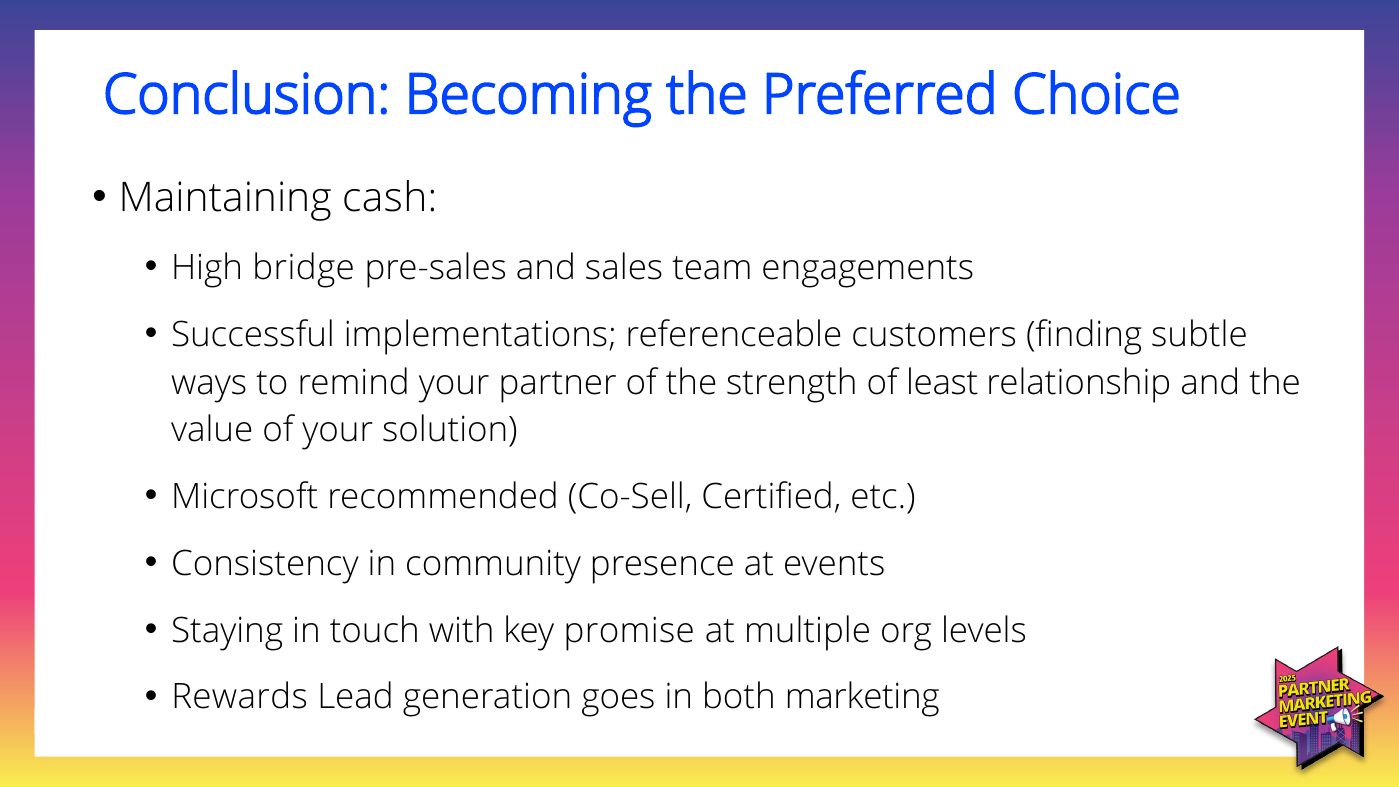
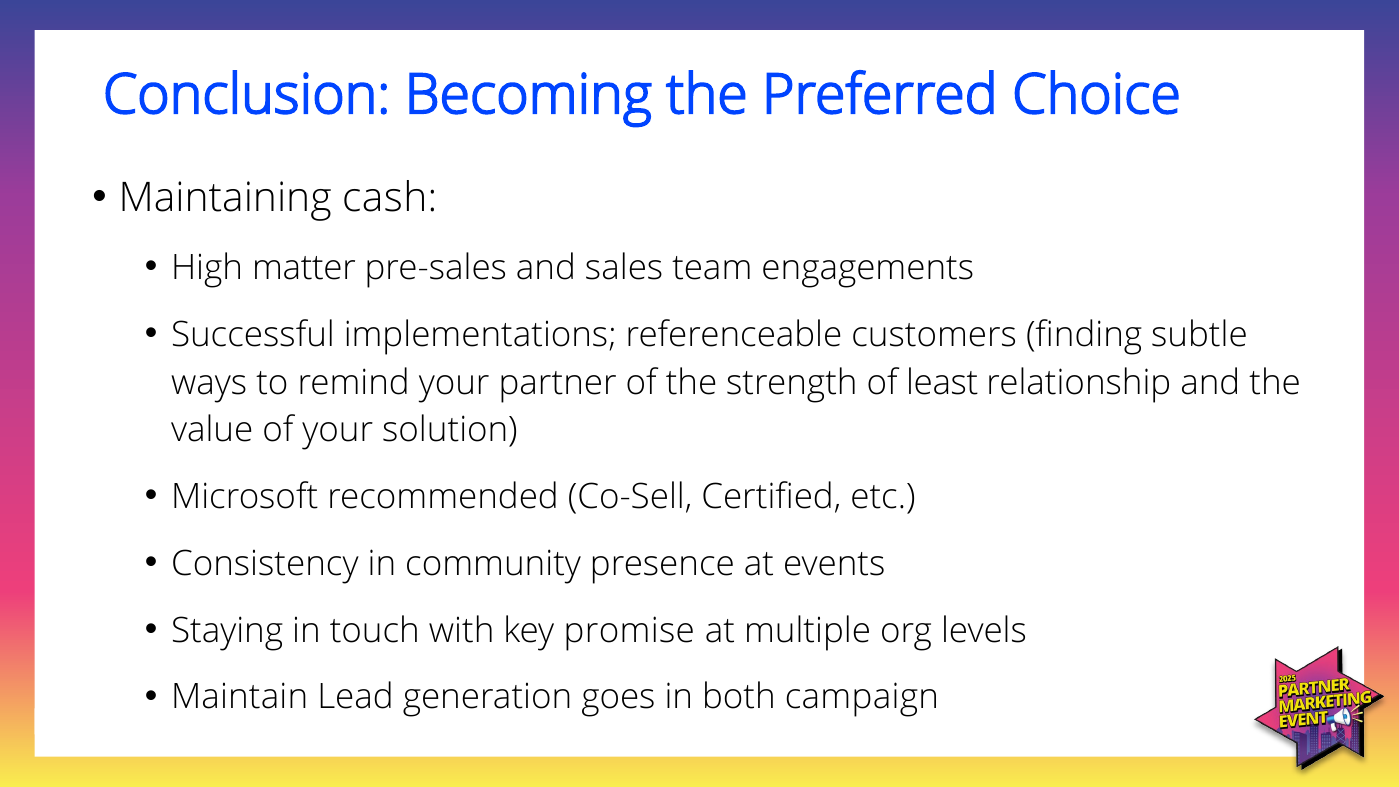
bridge: bridge -> matter
Rewards: Rewards -> Maintain
marketing: marketing -> campaign
